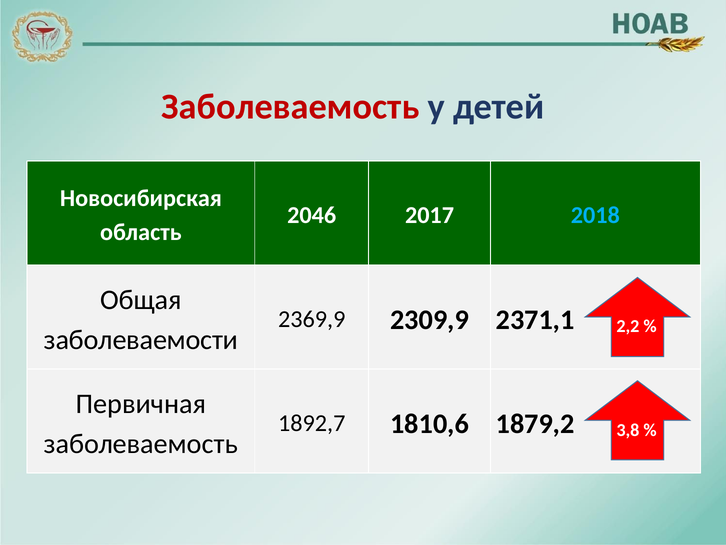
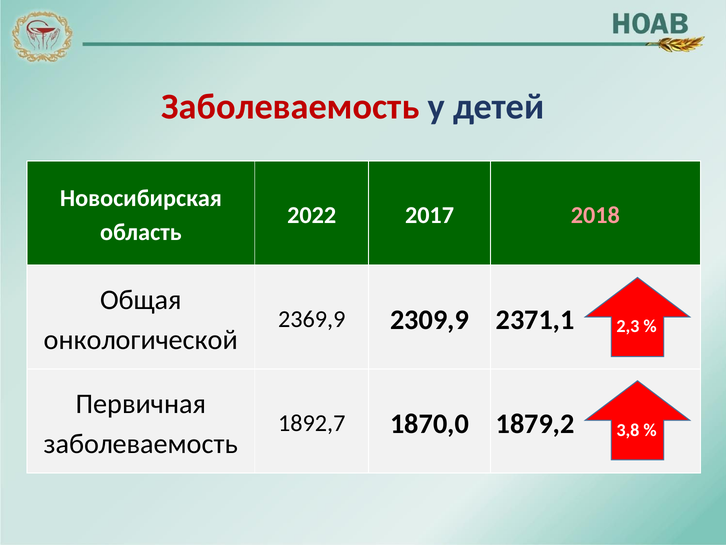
2046: 2046 -> 2022
2018 colour: light blue -> pink
2,2: 2,2 -> 2,3
заболеваемости: заболеваемости -> онкологической
1810,6: 1810,6 -> 1870,0
